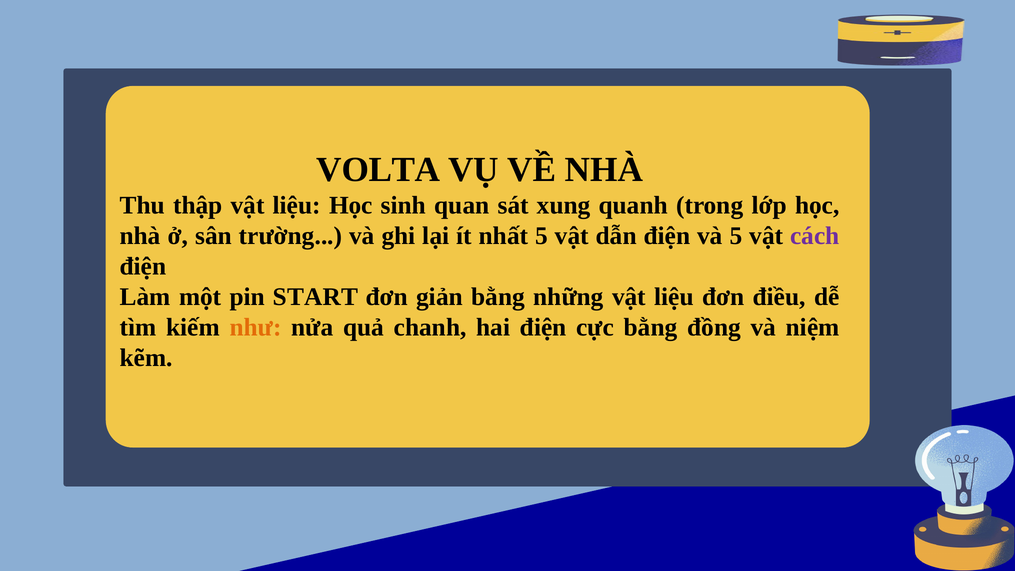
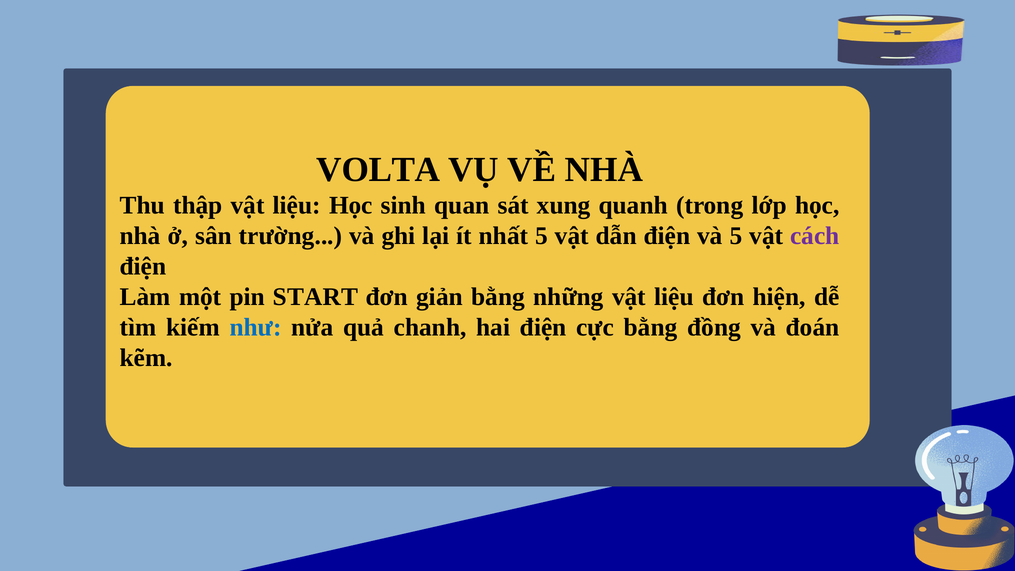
điều: điều -> hiện
như colour: orange -> blue
niệm: niệm -> đoán
